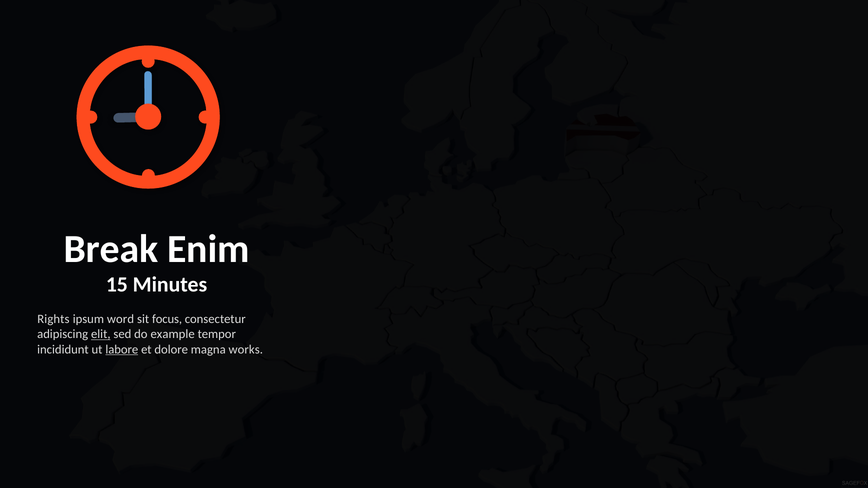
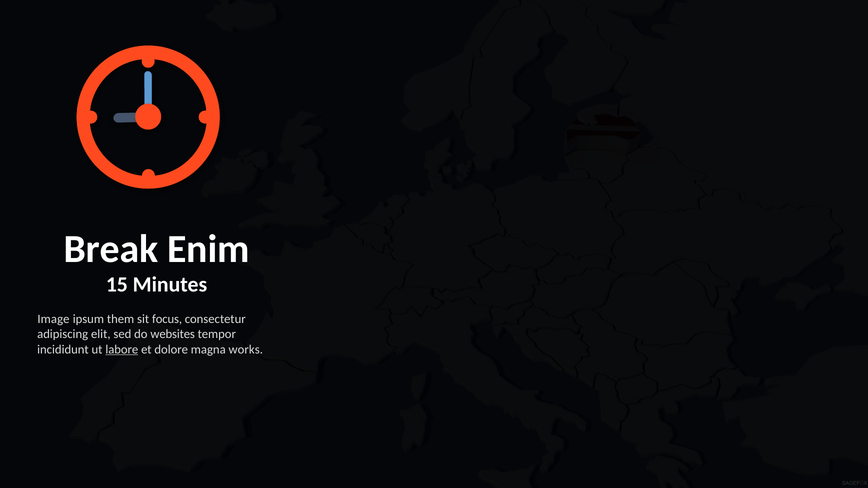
Rights: Rights -> Image
word: word -> them
elit underline: present -> none
example: example -> websites
